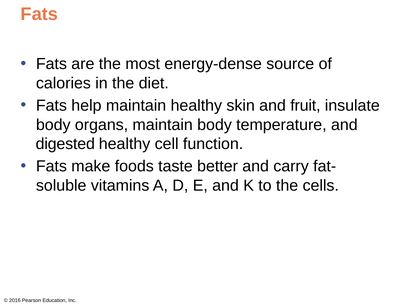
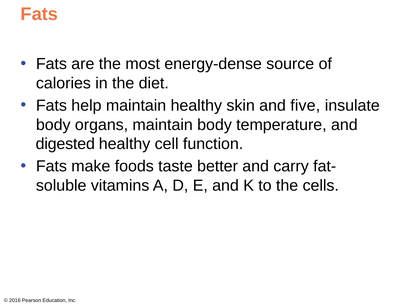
fruit: fruit -> five
